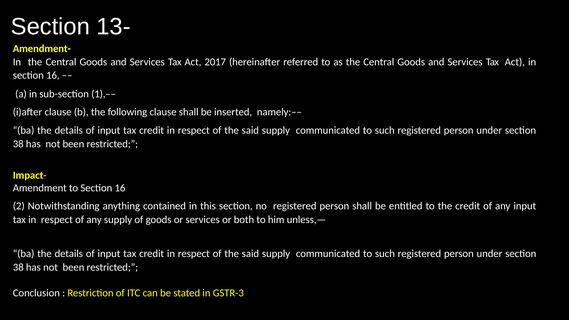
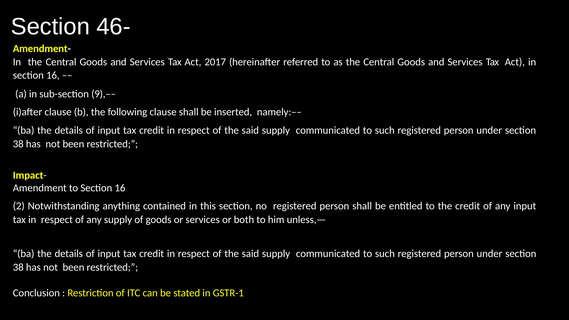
13-: 13- -> 46-
1),––: 1),–– -> 9),––
GSTR-3: GSTR-3 -> GSTR-1
